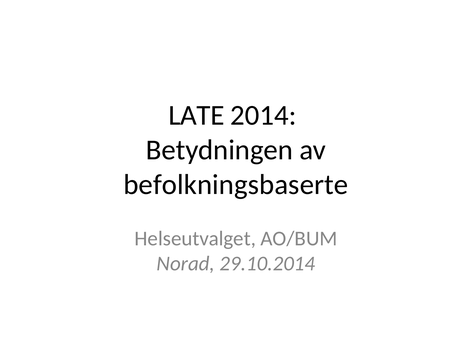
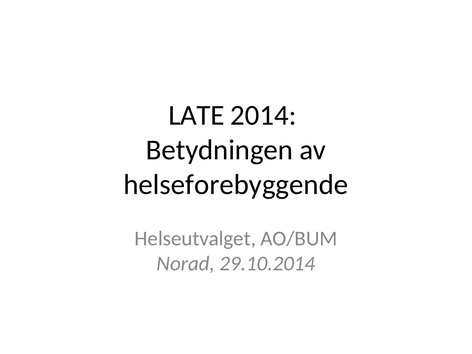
befolkningsbaserte: befolkningsbaserte -> helseforebyggende
